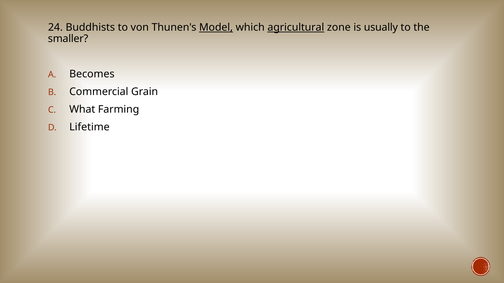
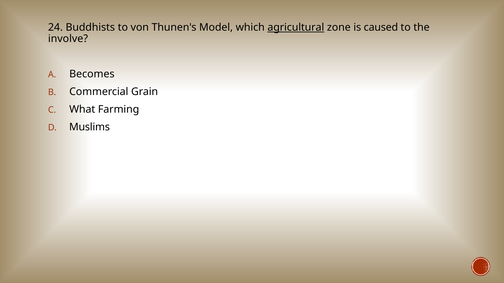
Model underline: present -> none
usually: usually -> caused
smaller: smaller -> involve
Lifetime: Lifetime -> Muslims
